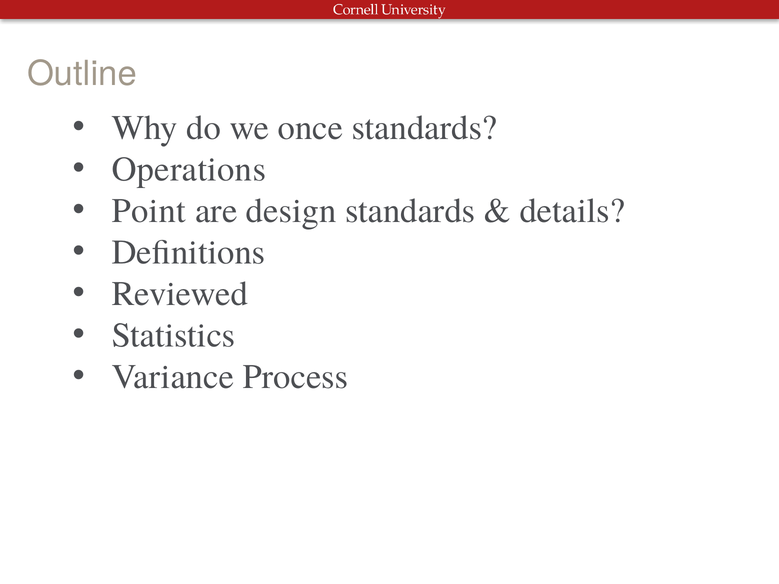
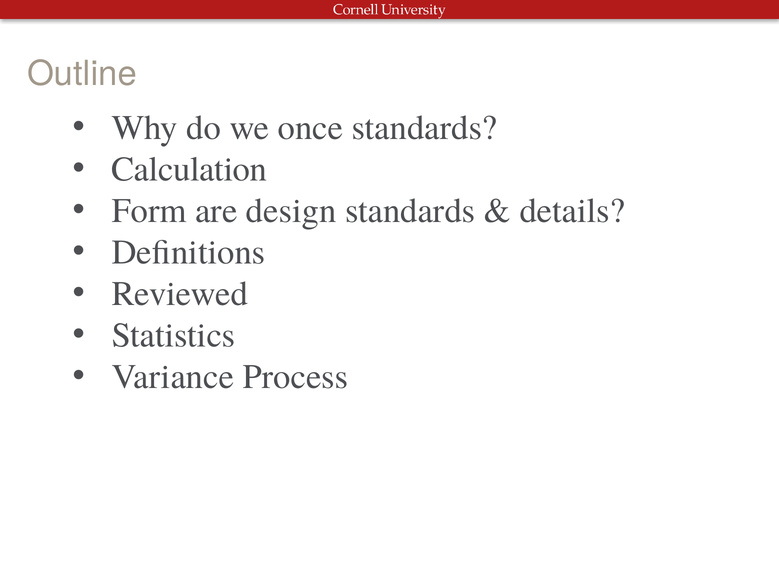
Operations: Operations -> Calculation
Point: Point -> Form
